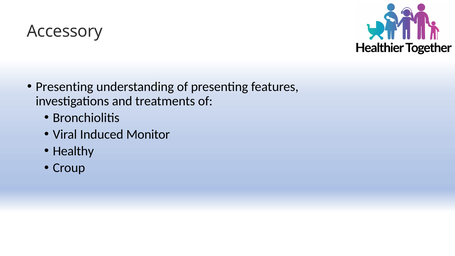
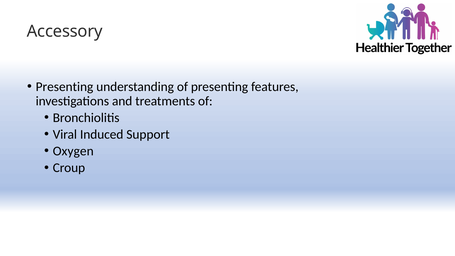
Monitor: Monitor -> Support
Healthy: Healthy -> Oxygen
